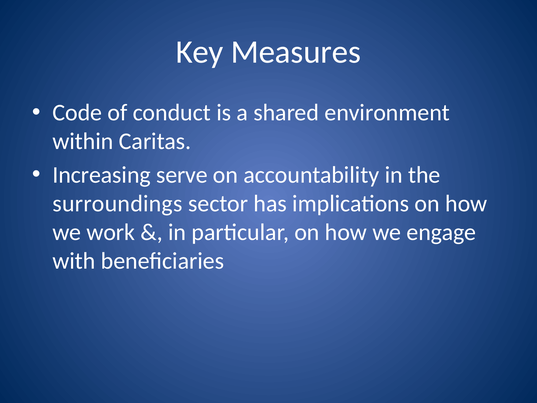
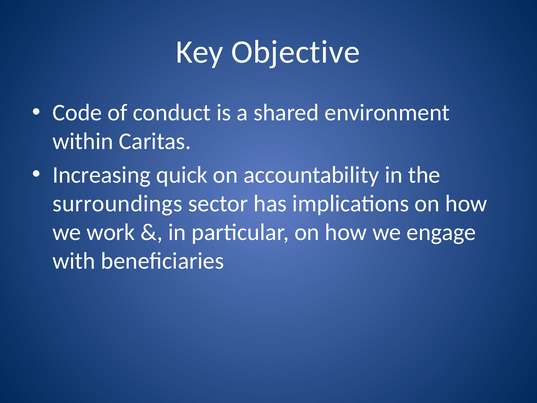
Measures: Measures -> Objective
serve: serve -> quick
